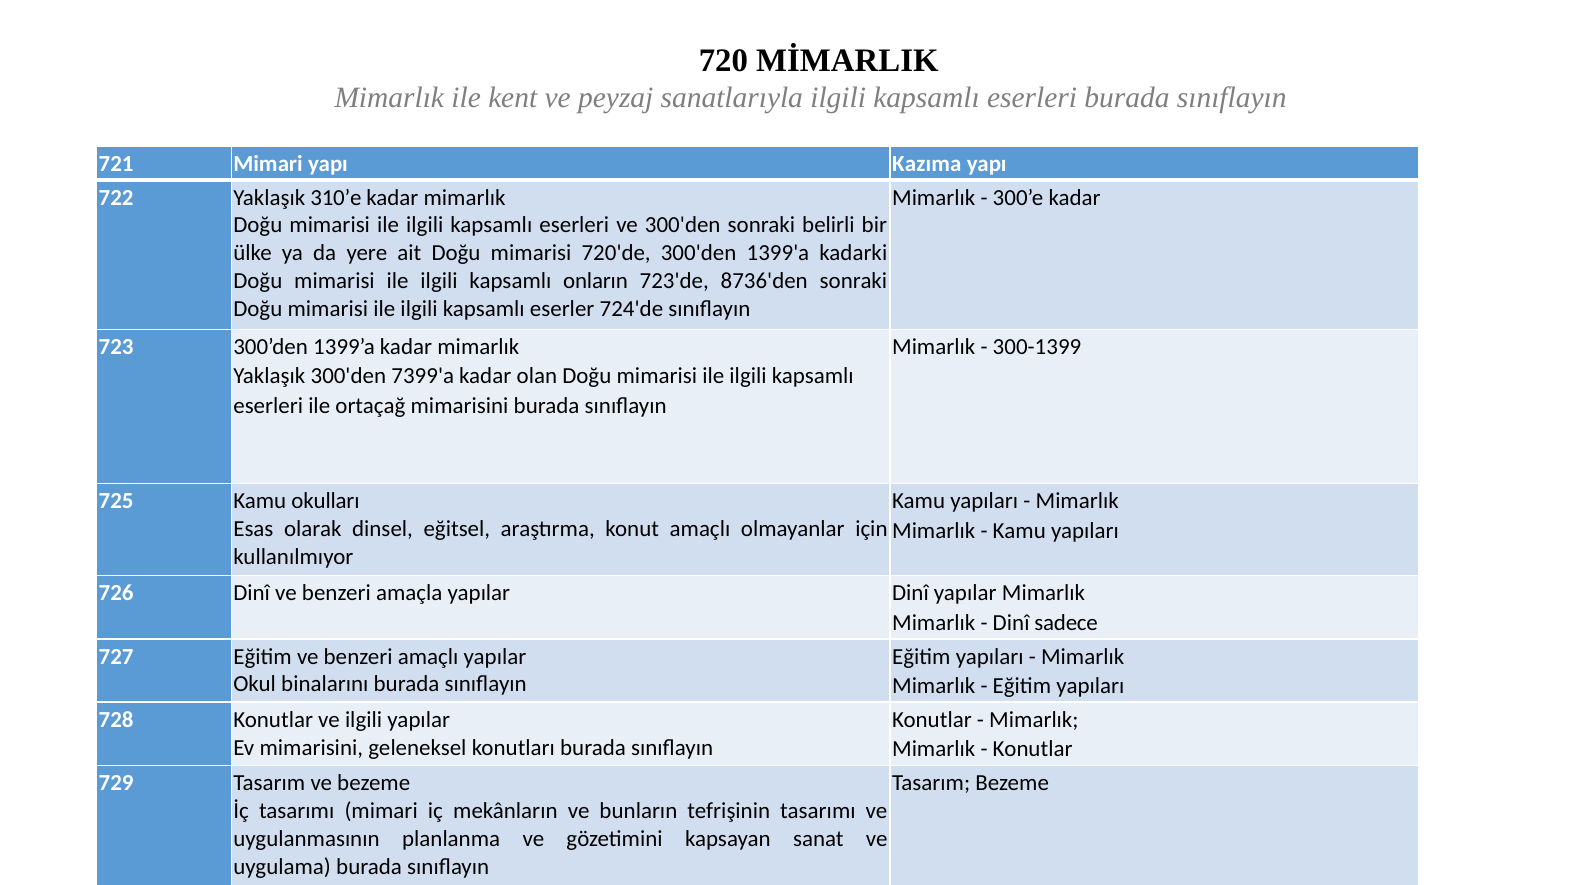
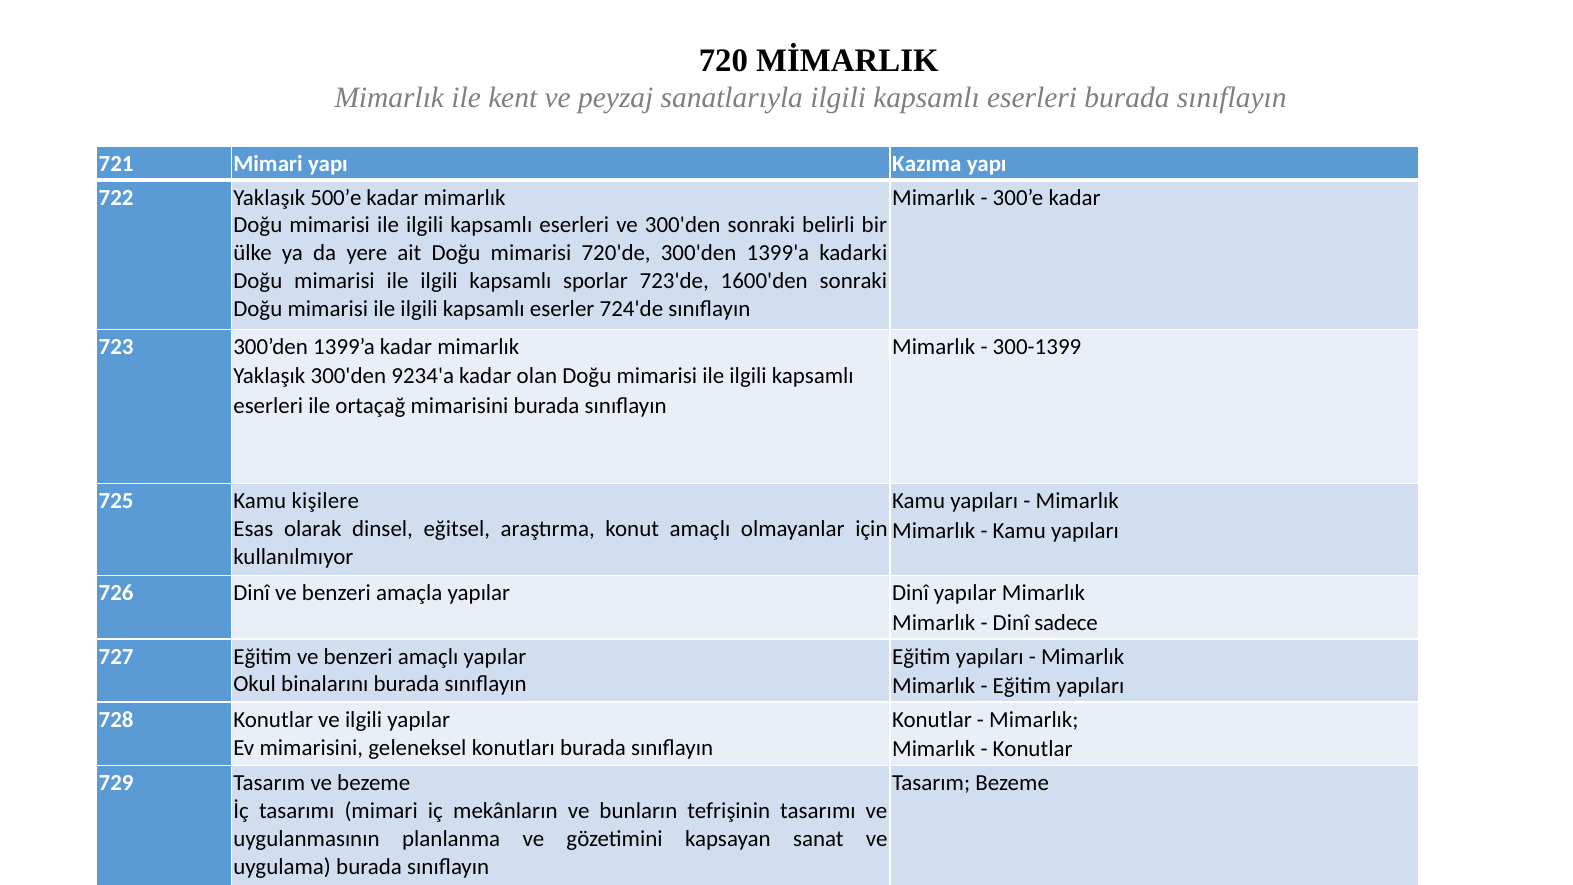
310’e: 310’e -> 500’e
onların: onların -> sporlar
8736'den: 8736'den -> 1600'den
7399'a: 7399'a -> 9234'a
okulları: okulları -> kişilere
